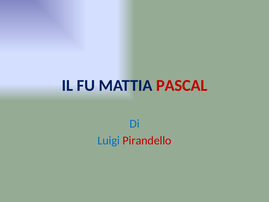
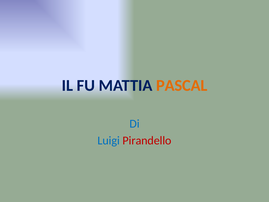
PASCAL colour: red -> orange
